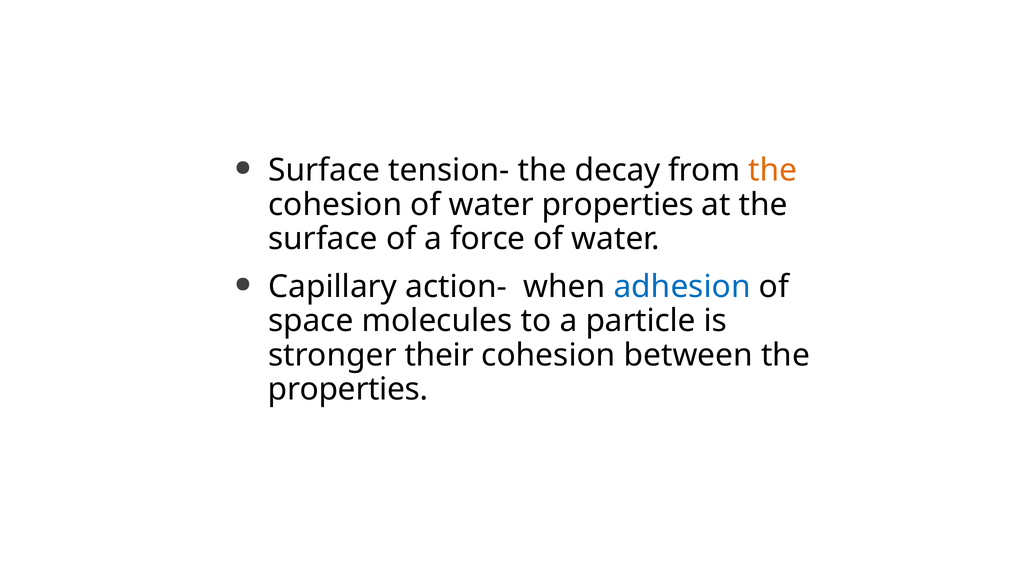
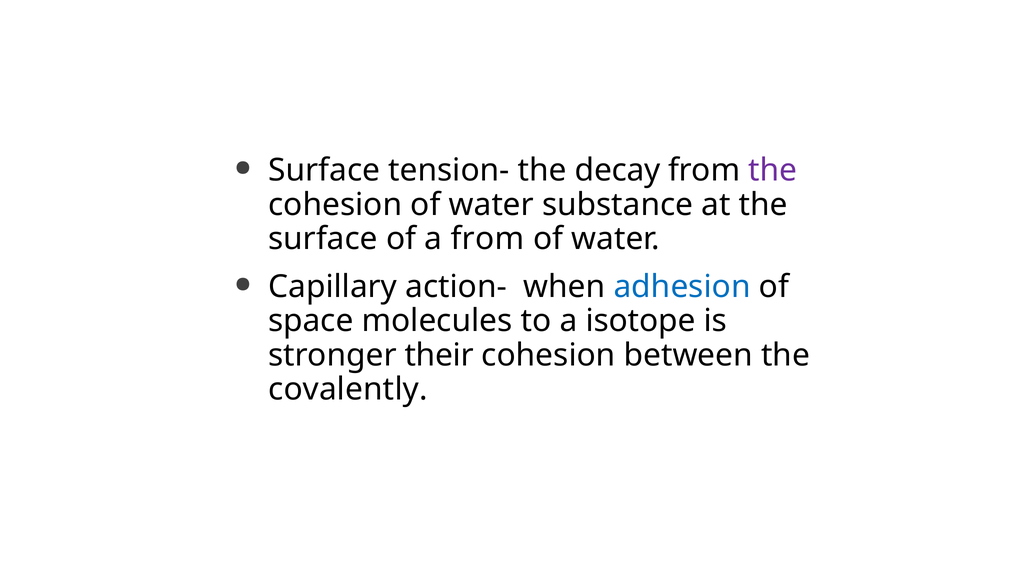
the at (773, 170) colour: orange -> purple
water properties: properties -> substance
a force: force -> from
particle: particle -> isotope
properties at (348, 390): properties -> covalently
